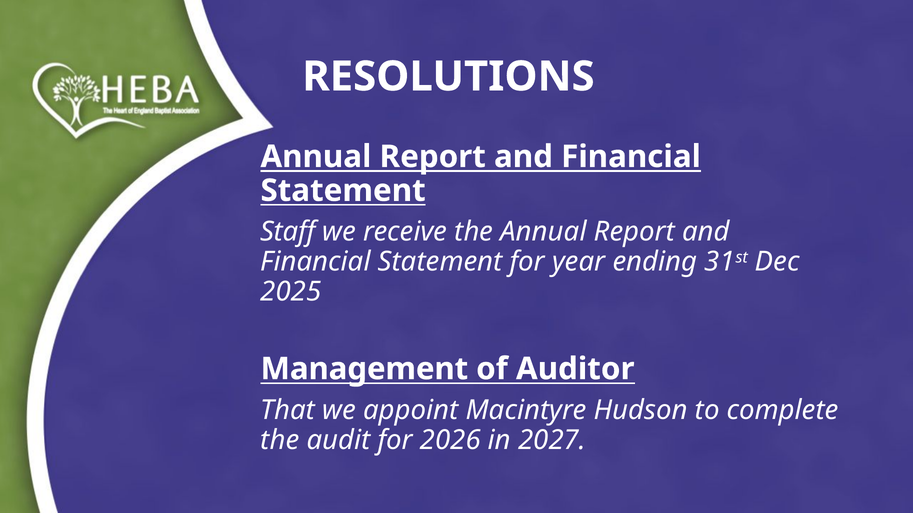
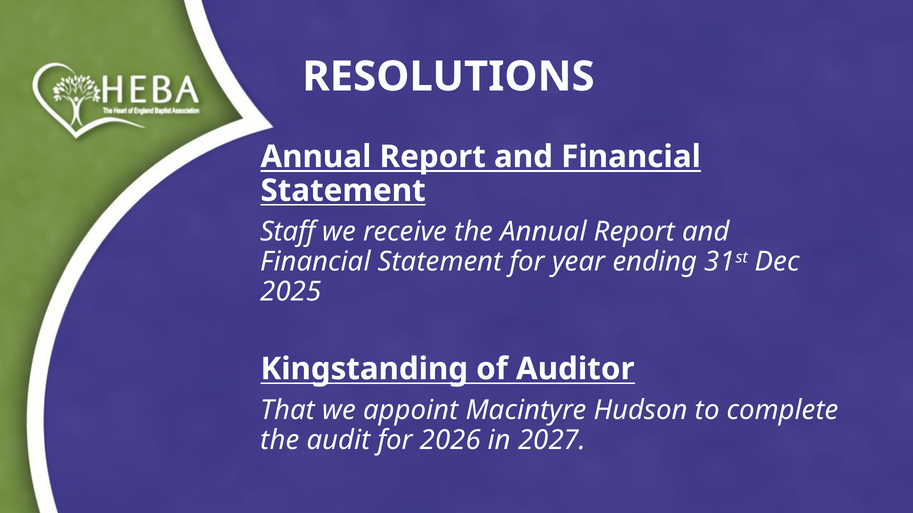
Management: Management -> Kingstanding
